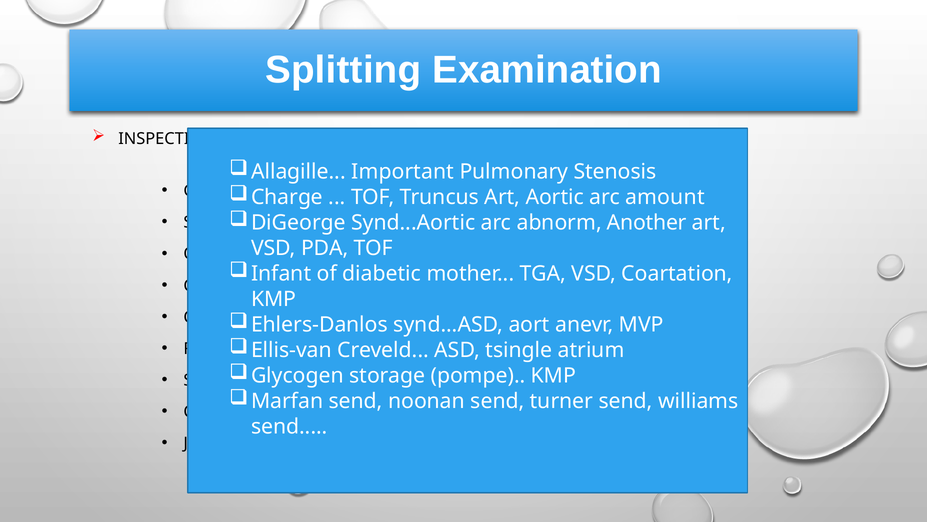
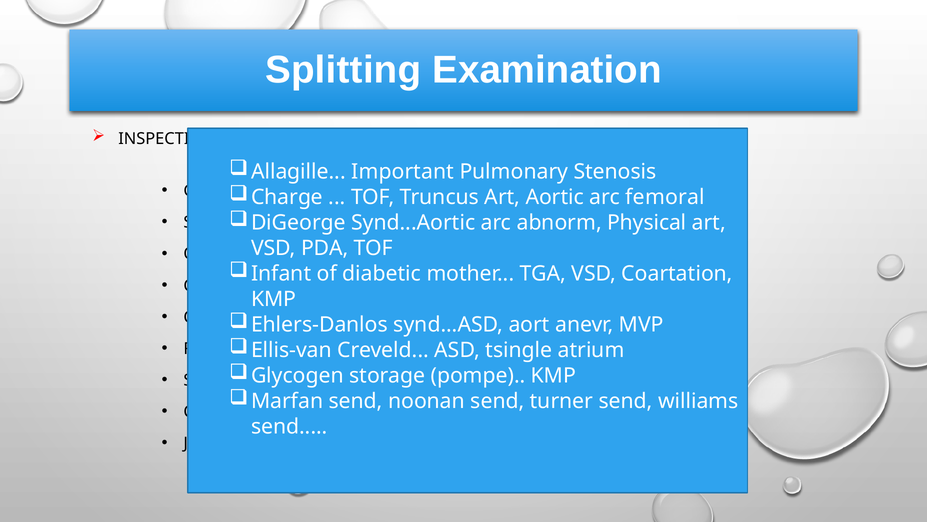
amount: amount -> femoral
Another: Another -> Physical
